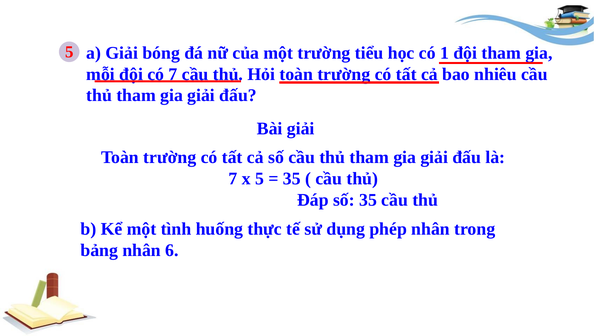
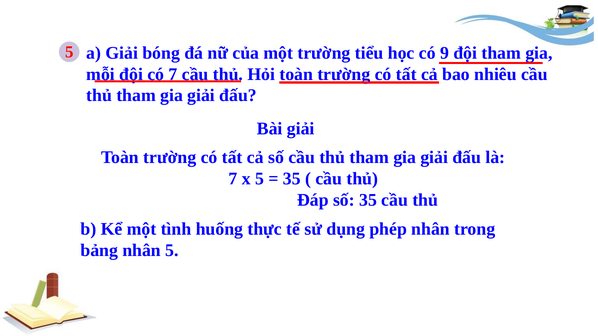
1: 1 -> 9
nhân 6: 6 -> 5
